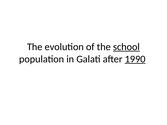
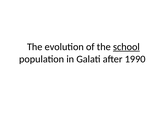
1990 underline: present -> none
